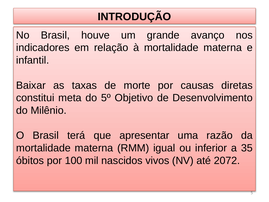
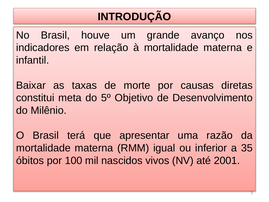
2072: 2072 -> 2001
